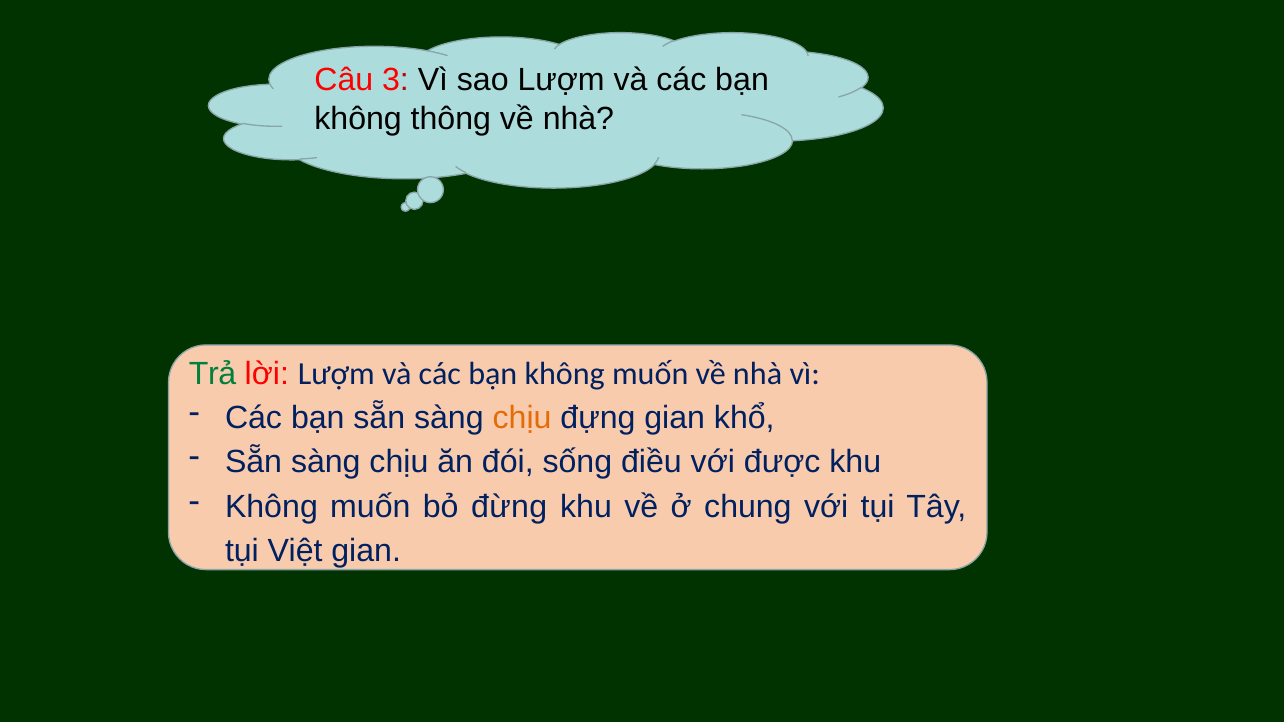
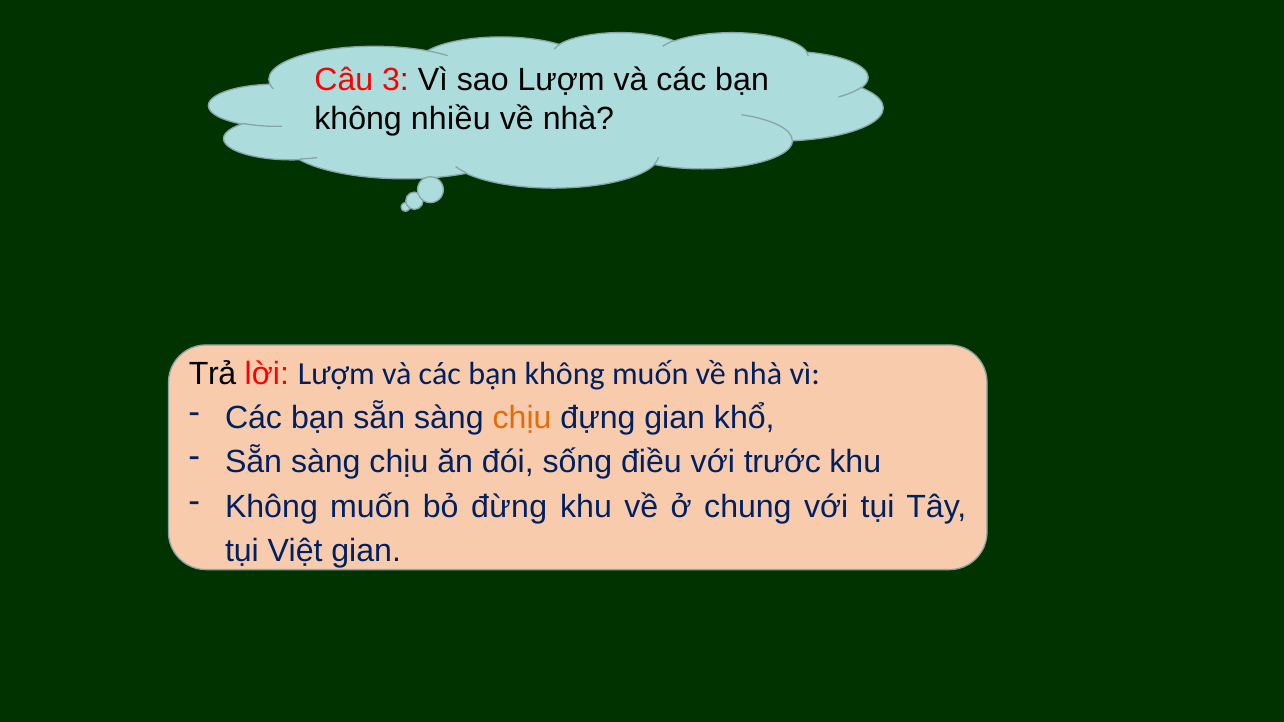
thông: thông -> nhiều
Trả colour: green -> black
được: được -> trước
